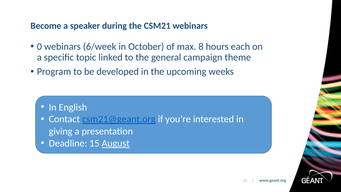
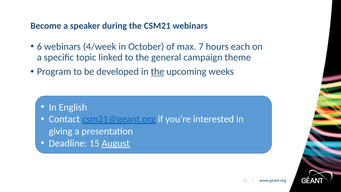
0: 0 -> 6
6/week: 6/week -> 4/week
8: 8 -> 7
the at (158, 72) underline: none -> present
